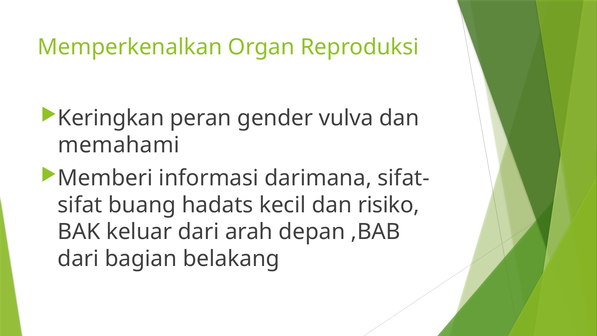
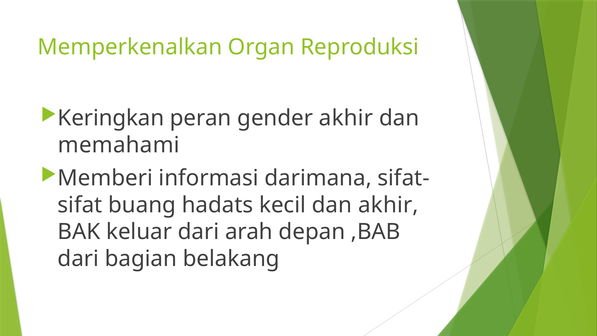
gender vulva: vulva -> akhir
dan risiko: risiko -> akhir
